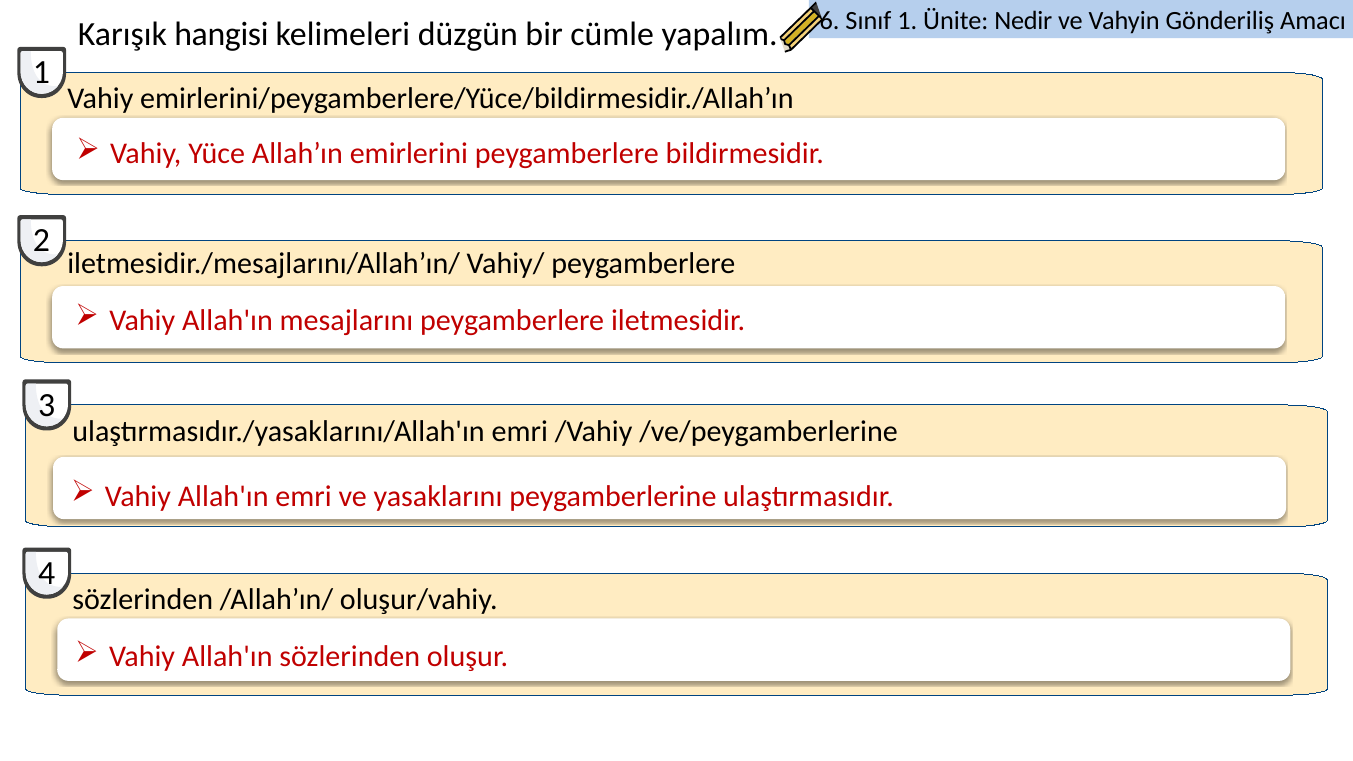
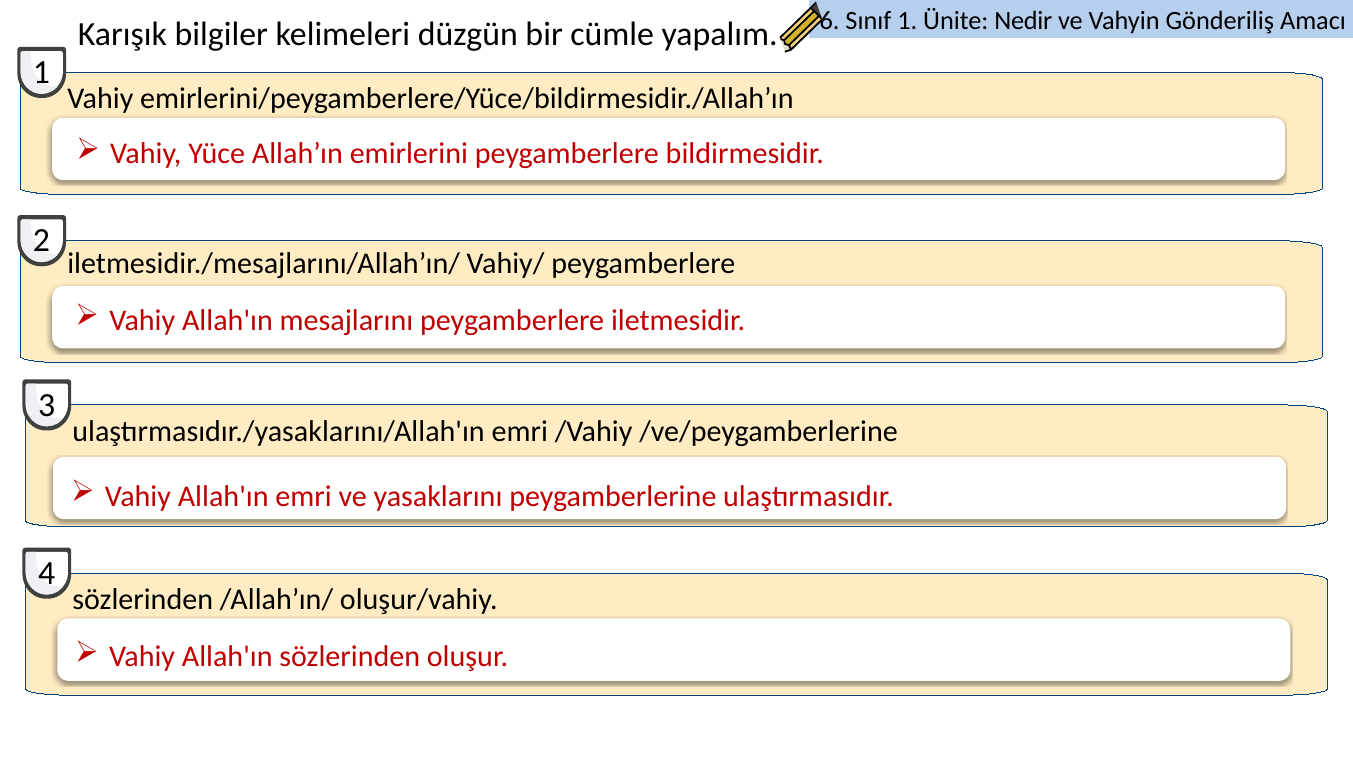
hangisi: hangisi -> bilgiler
